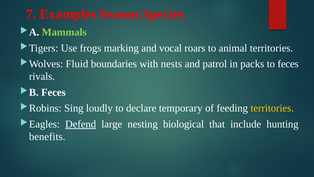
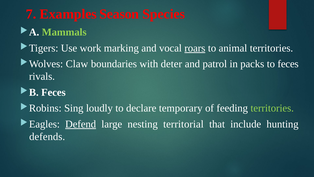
frogs: frogs -> work
roars underline: none -> present
Fluid: Fluid -> Claw
nests: nests -> deter
territories at (272, 108) colour: yellow -> light green
biological: biological -> territorial
benefits: benefits -> defends
